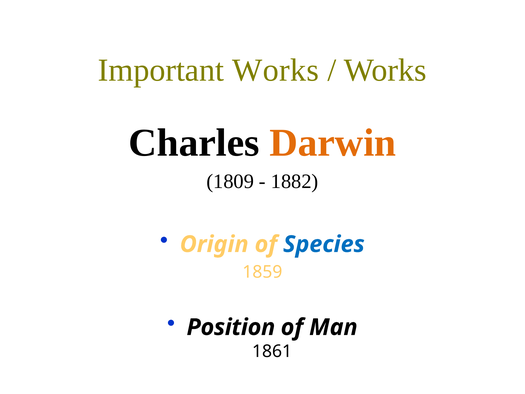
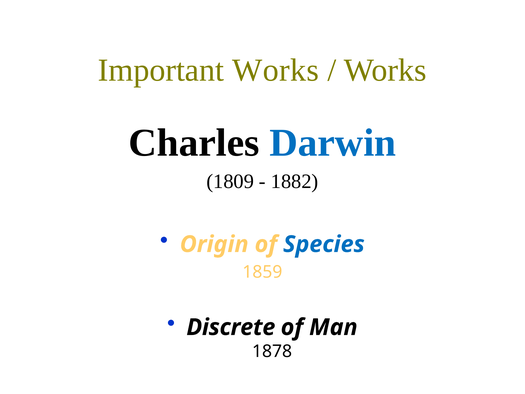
Darwin colour: orange -> blue
Position: Position -> Discrete
1861: 1861 -> 1878
